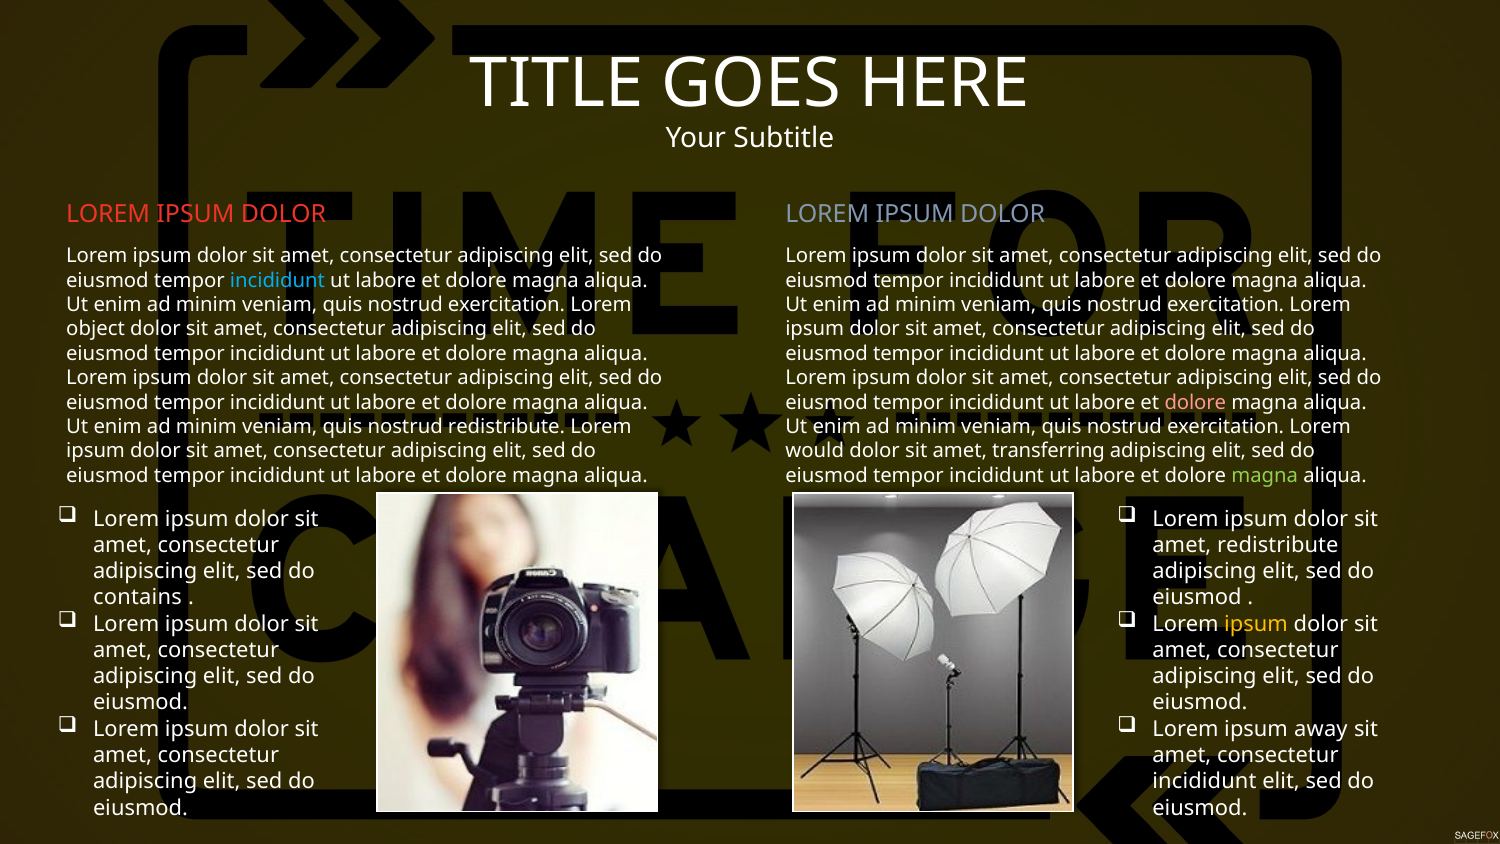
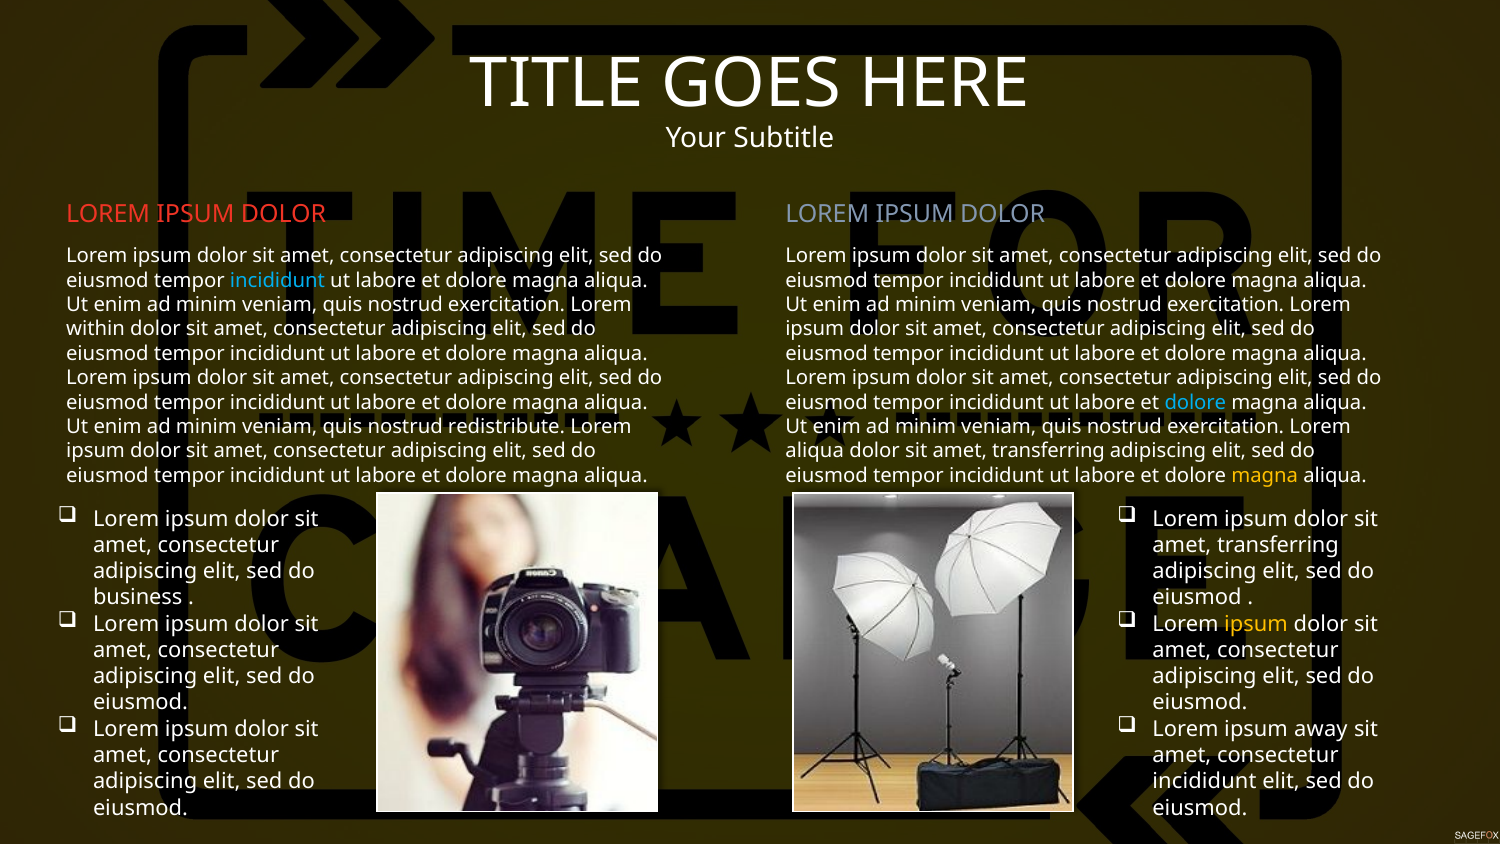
object: object -> within
dolore at (1195, 402) colour: pink -> light blue
would at (815, 451): would -> aliqua
magna at (1265, 475) colour: light green -> yellow
redistribute at (1278, 545): redistribute -> transferring
contains: contains -> business
